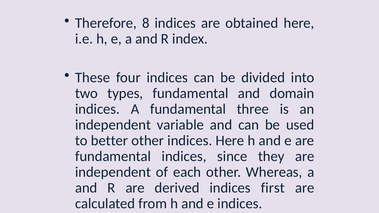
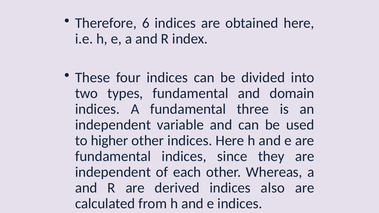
8: 8 -> 6
better: better -> higher
first: first -> also
